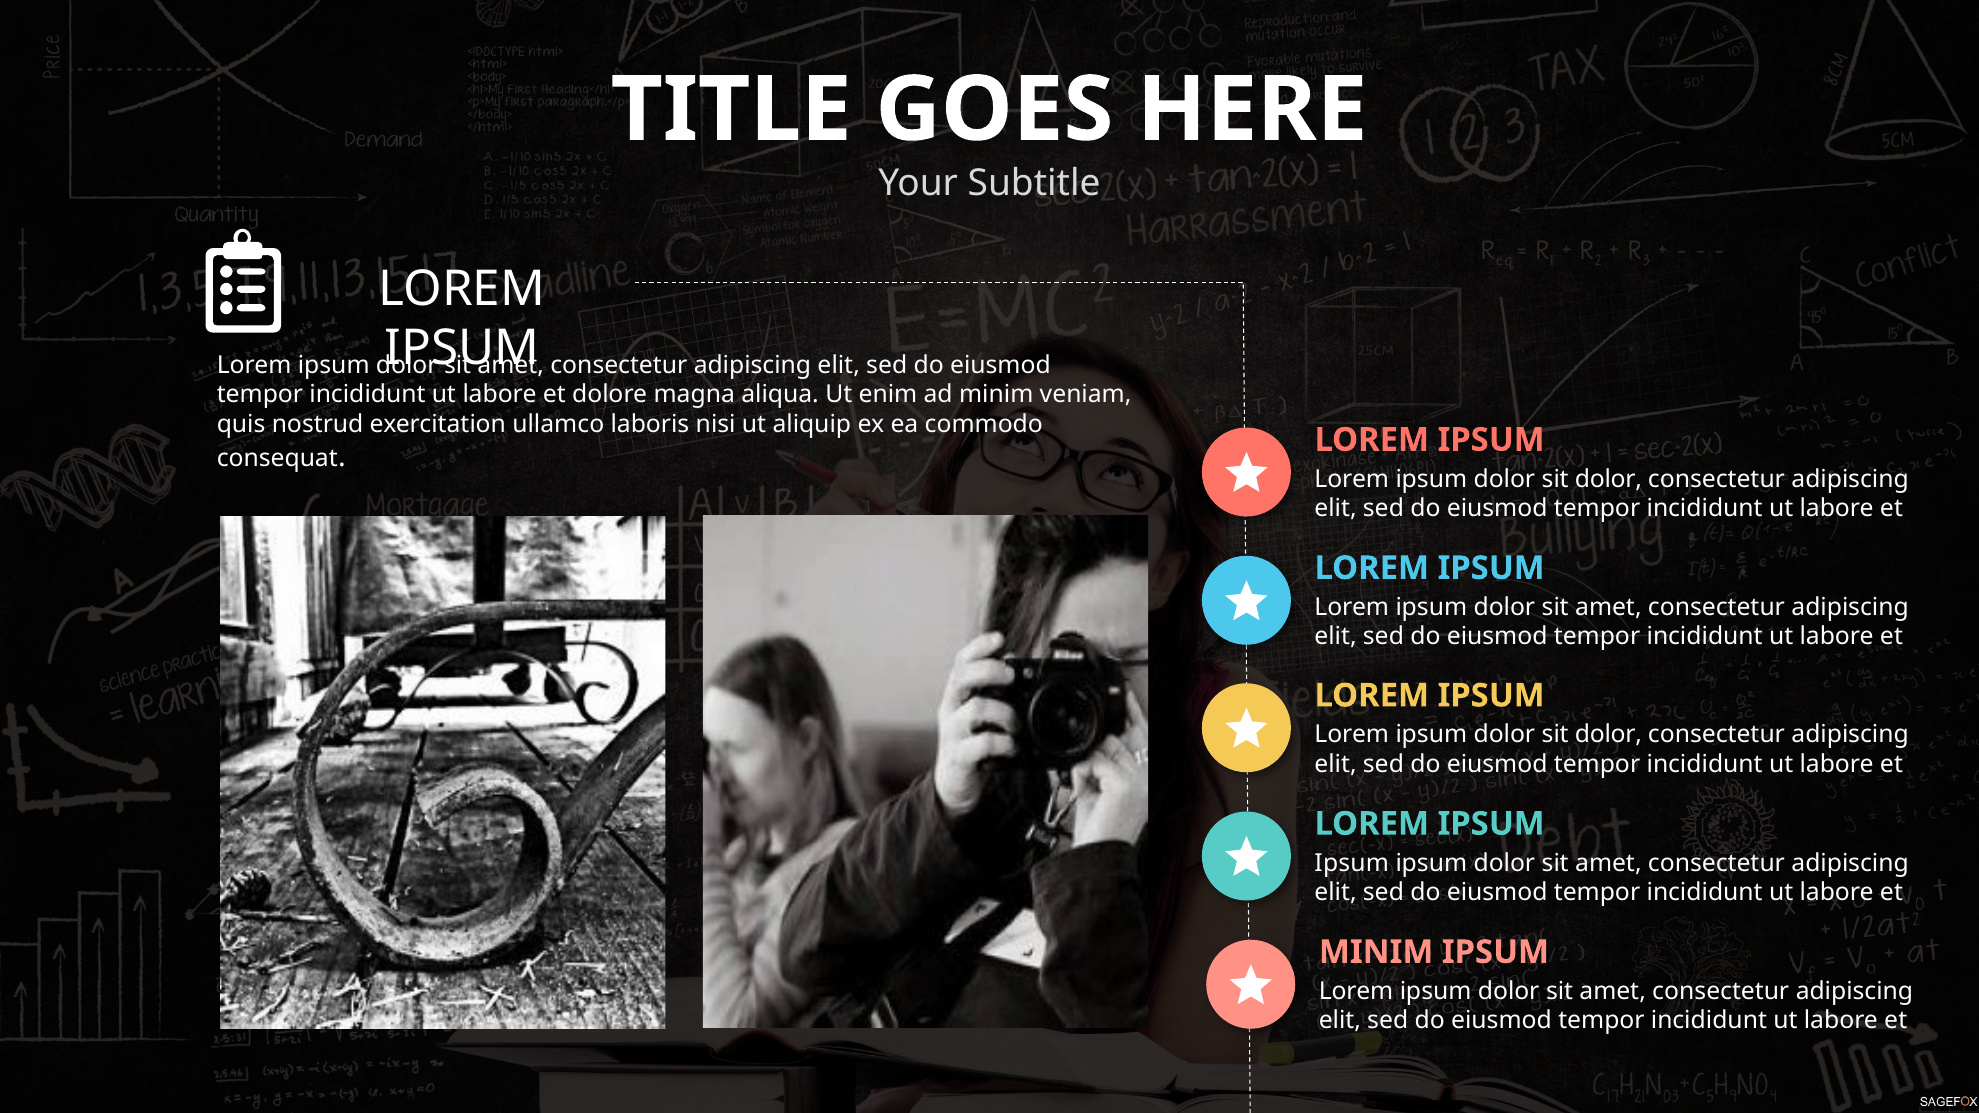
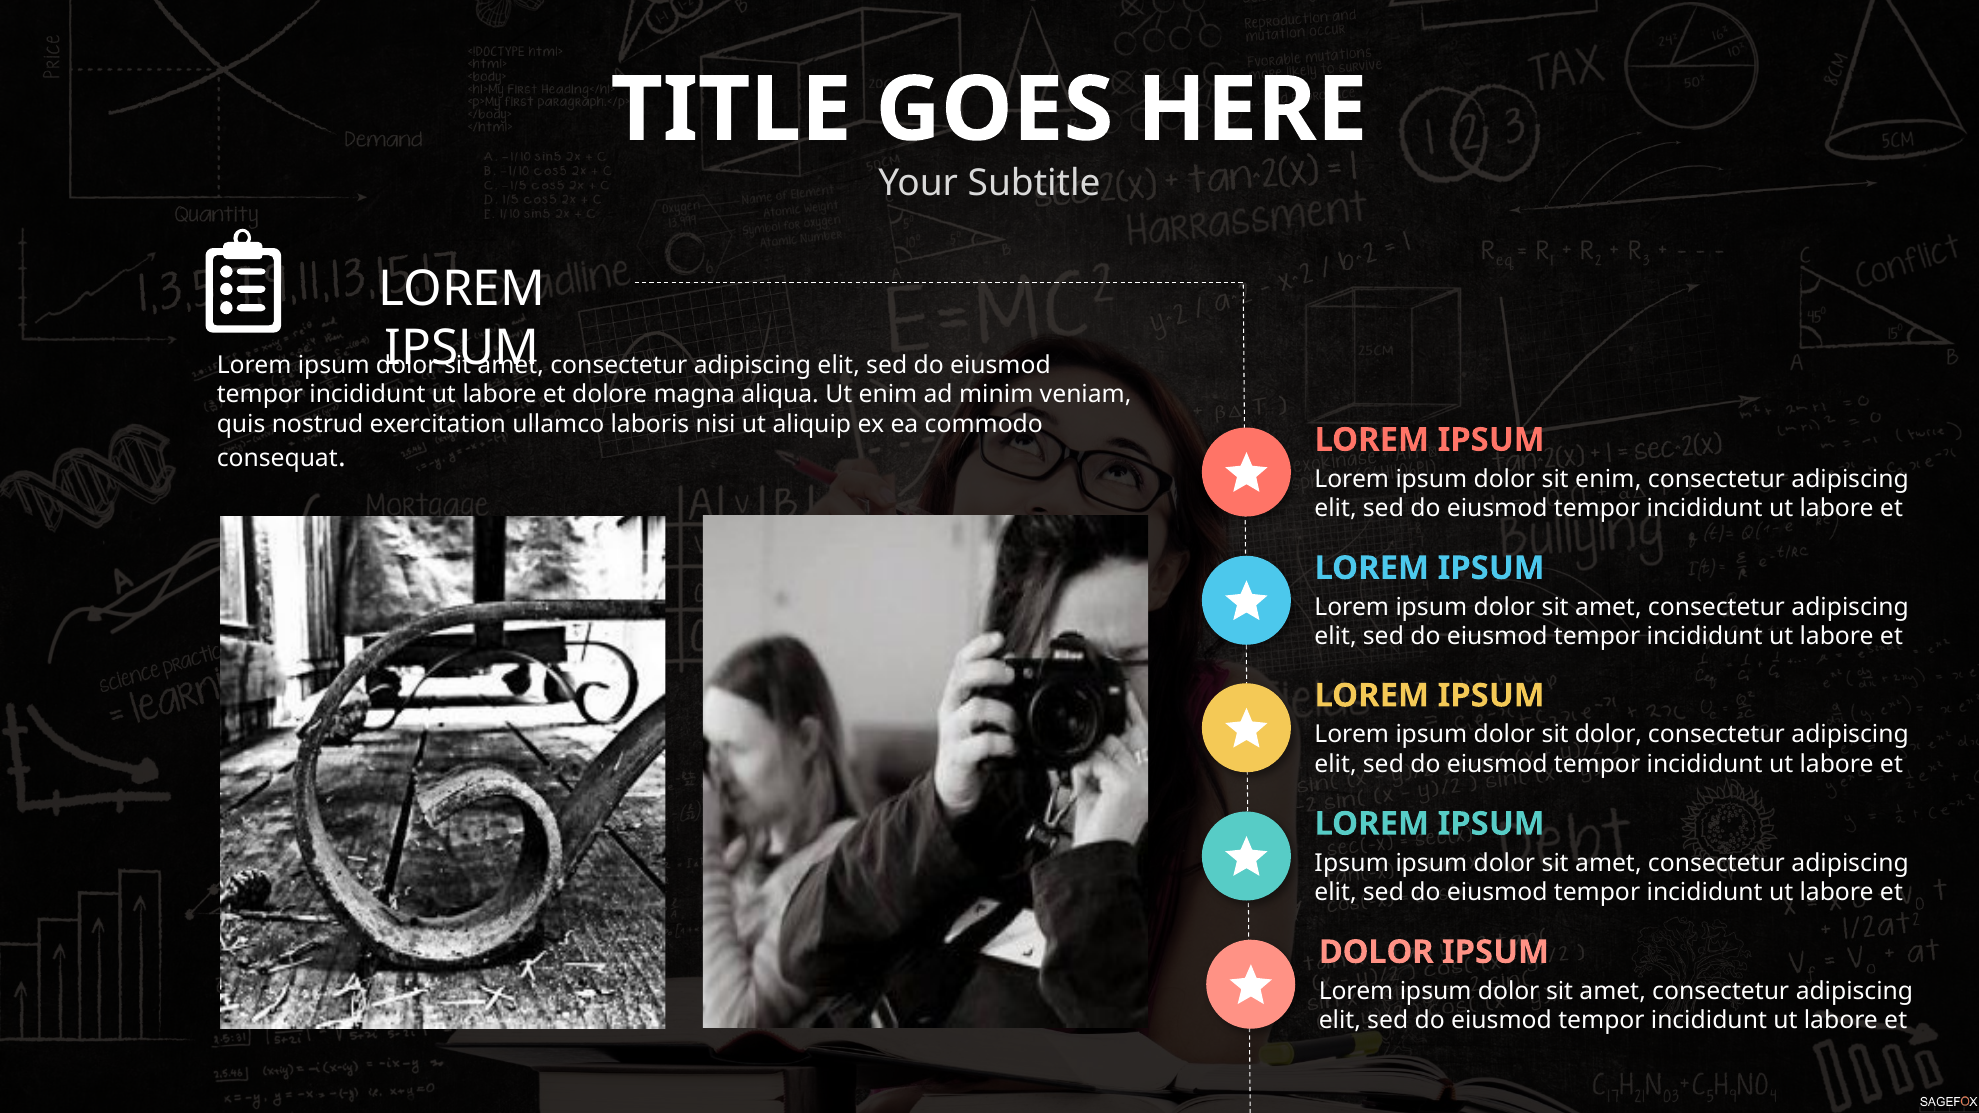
dolor at (1608, 479): dolor -> enim
MINIM at (1376, 952): MINIM -> DOLOR
